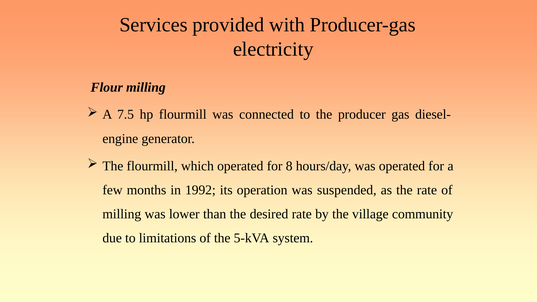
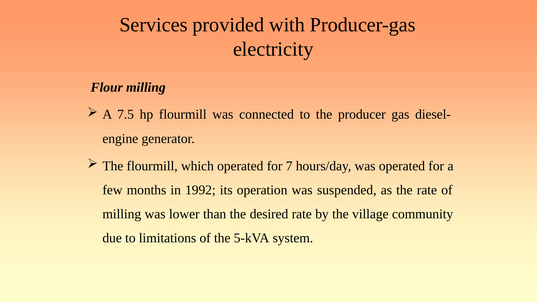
8: 8 -> 7
